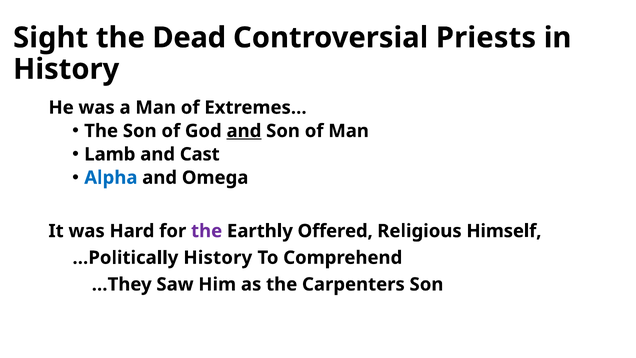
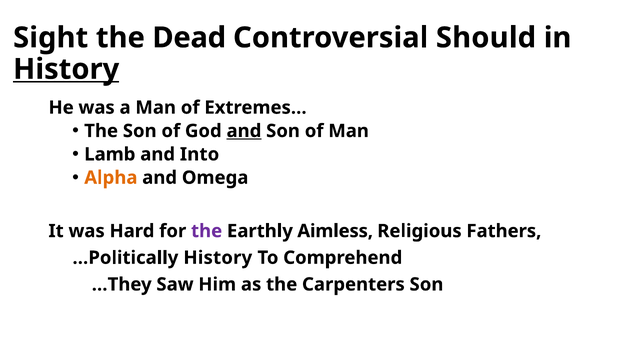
Priests: Priests -> Should
History at (66, 69) underline: none -> present
Cast: Cast -> Into
Alpha colour: blue -> orange
Offered: Offered -> Aimless
Himself: Himself -> Fathers
